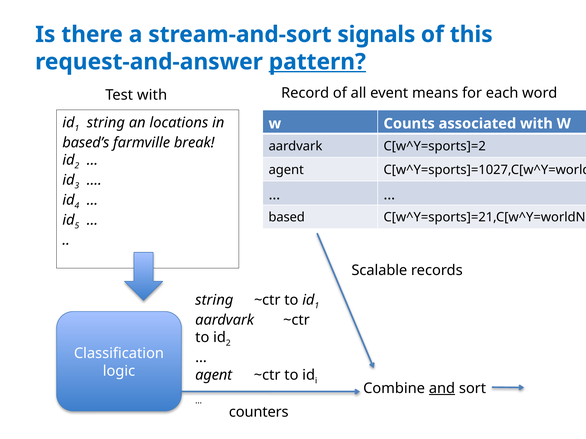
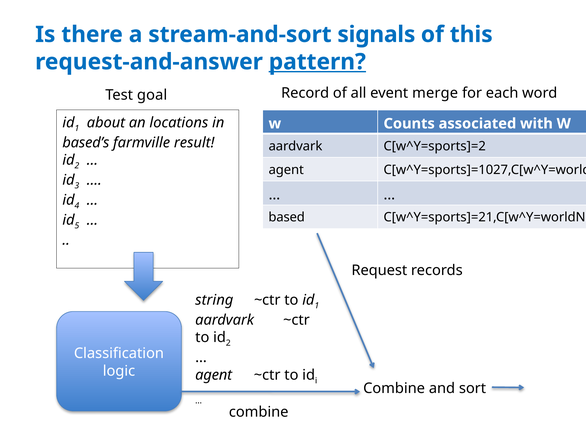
Test with: with -> goal
means: means -> merge
string at (106, 123): string -> about
break: break -> result
Scalable: Scalable -> Request
and underline: present -> none
counters at (259, 412): counters -> combine
